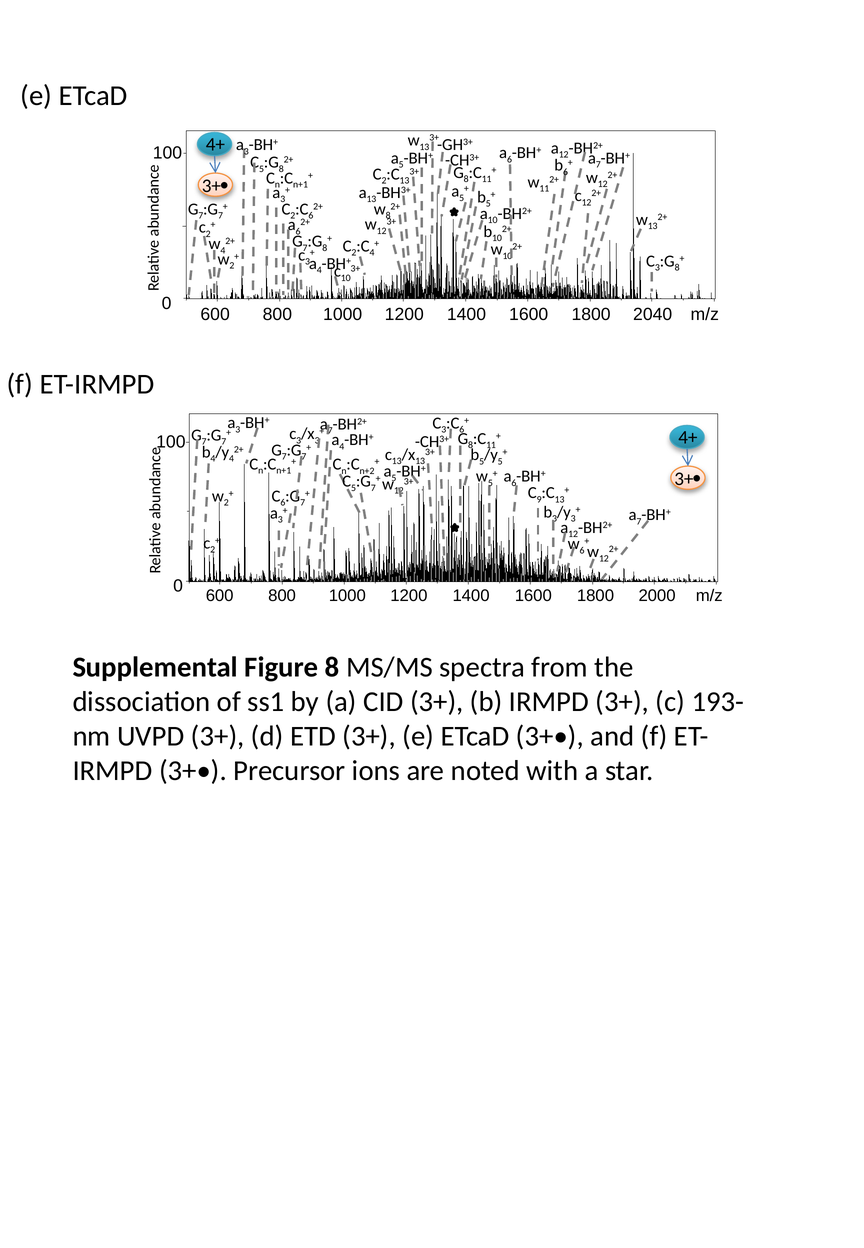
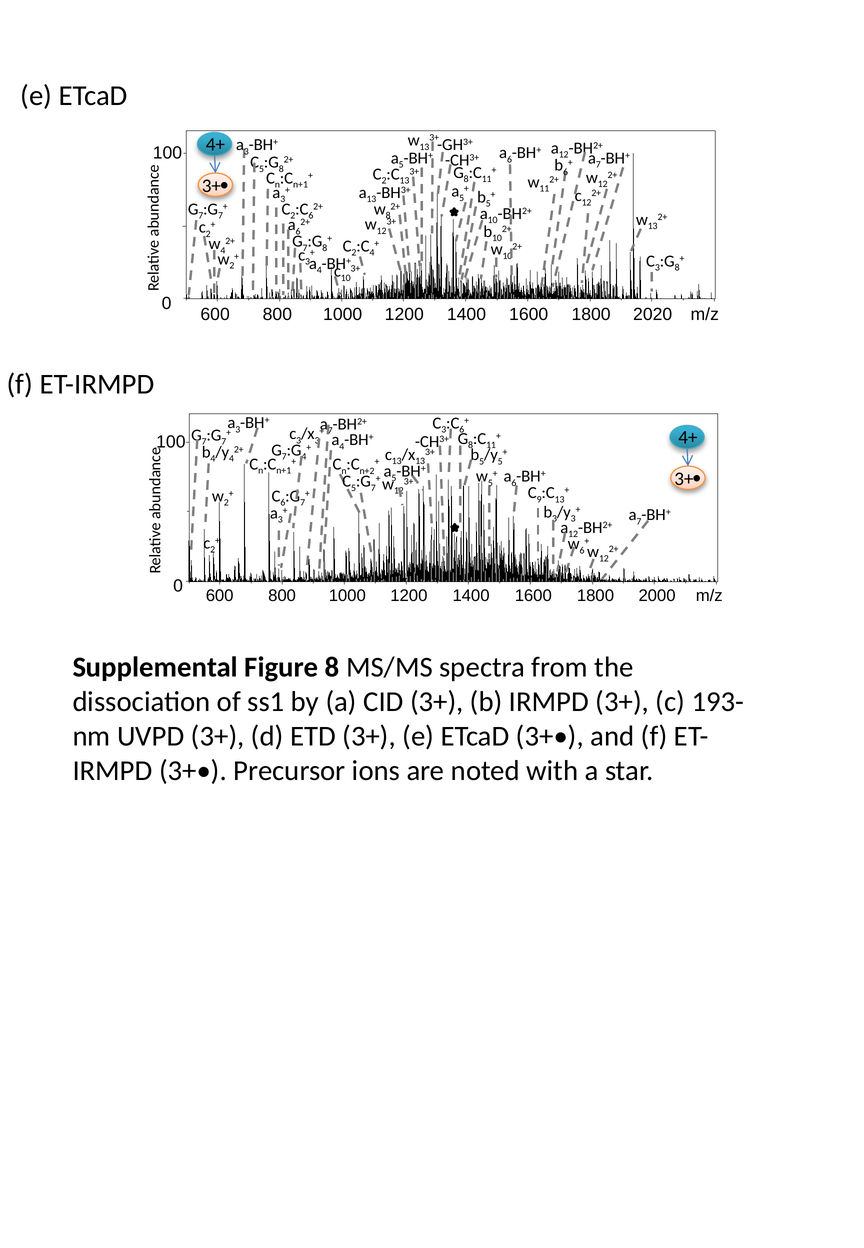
2040: 2040 -> 2020
7 at (304, 456): 7 -> 4
